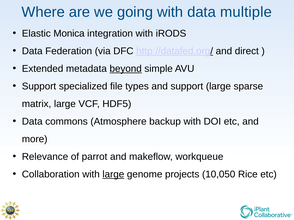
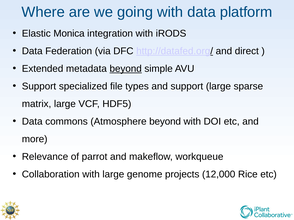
multiple: multiple -> platform
Atmosphere backup: backup -> beyond
large at (113, 175) underline: present -> none
10,050: 10,050 -> 12,000
